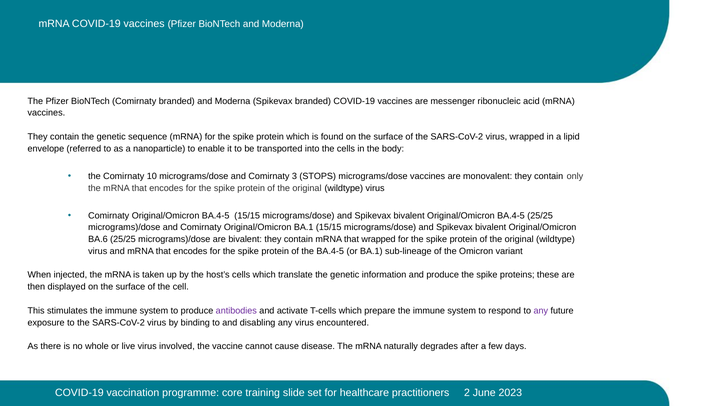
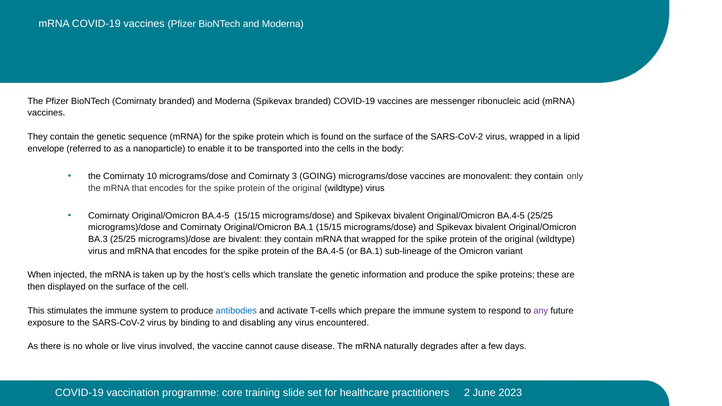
STOPS: STOPS -> GOING
BA.6: BA.6 -> BA.3
antibodies colour: purple -> blue
